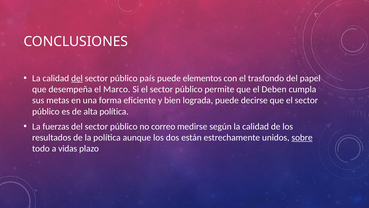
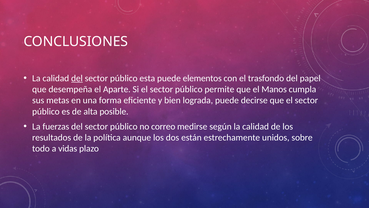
país: país -> esta
Marco: Marco -> Aparte
Deben: Deben -> Manos
alta política: política -> posible
sobre underline: present -> none
